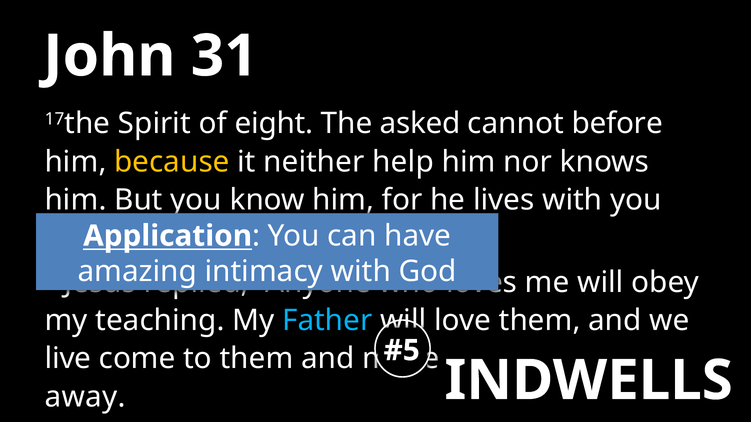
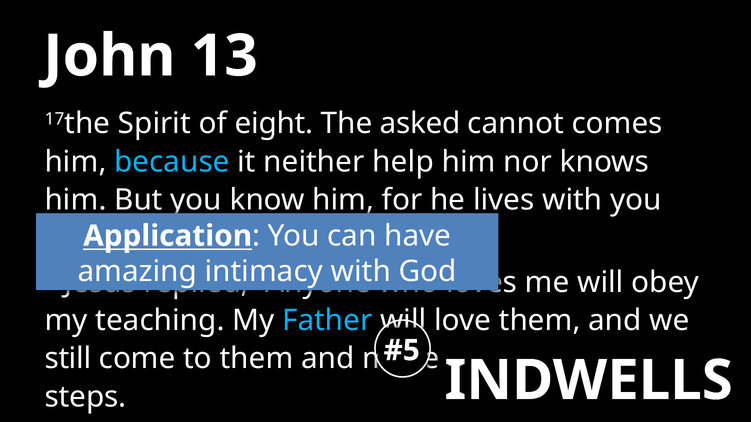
31: 31 -> 13
before: before -> comes
because colour: yellow -> light blue
live: live -> still
away: away -> steps
